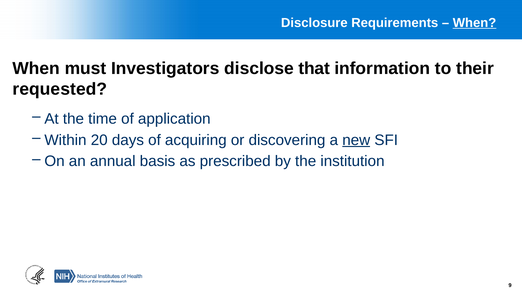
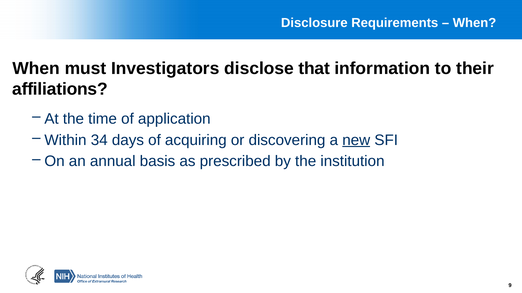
When at (474, 23) underline: present -> none
requested: requested -> affiliations
20: 20 -> 34
